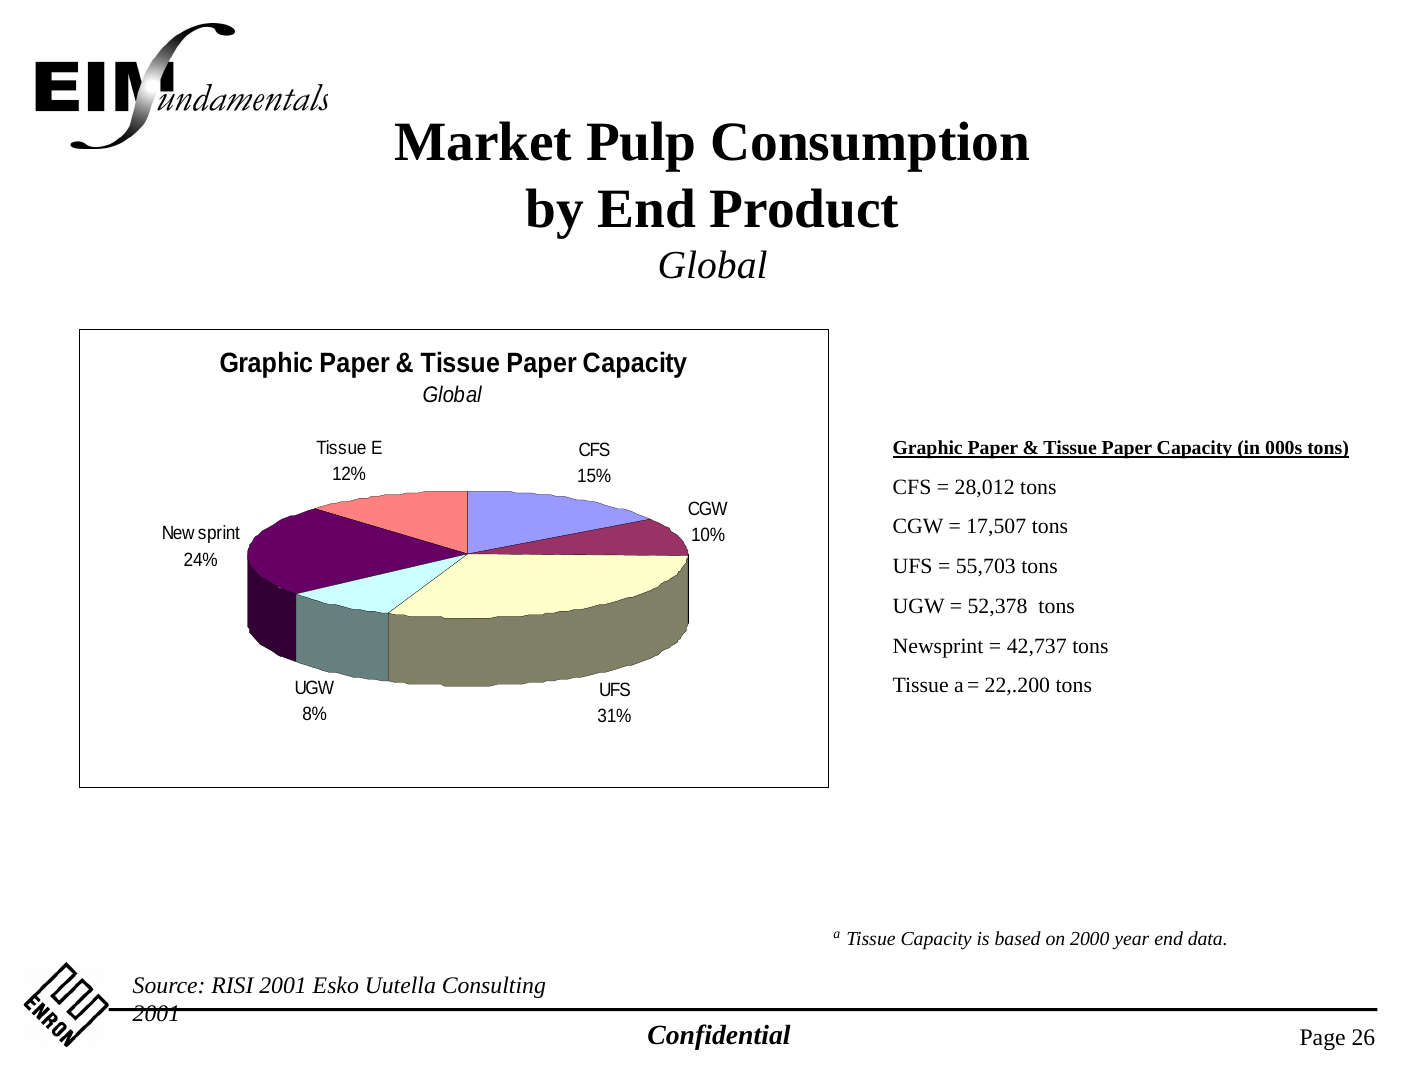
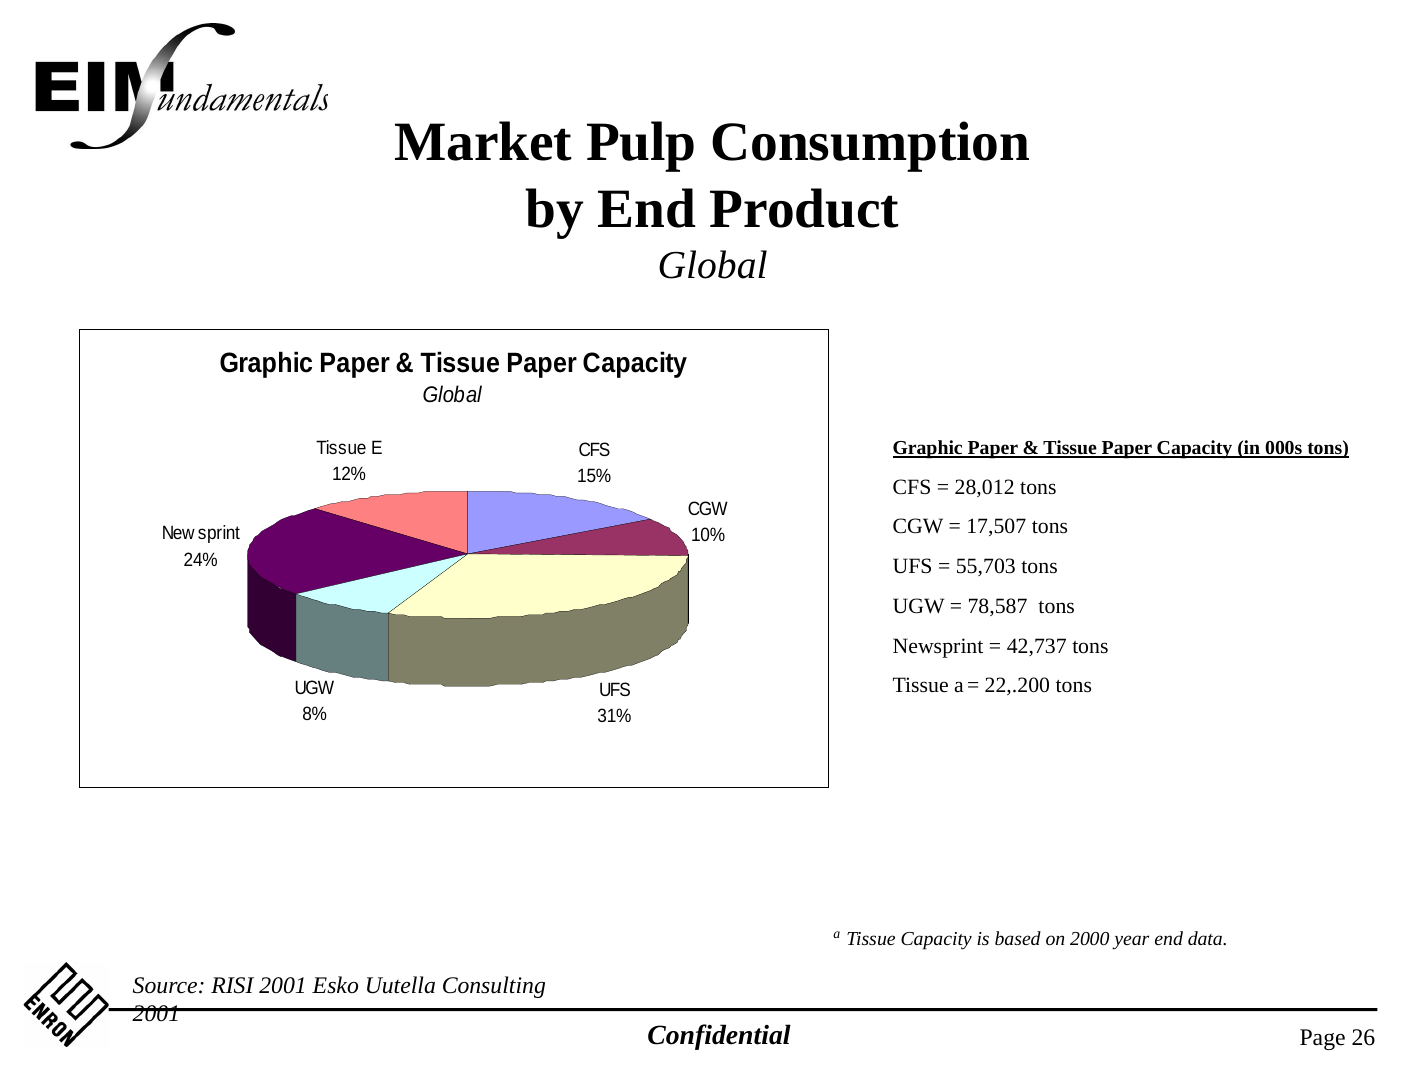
52,378: 52,378 -> 78,587
